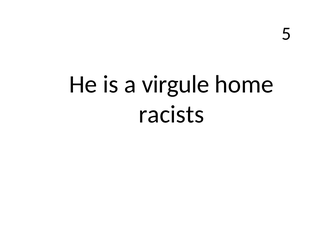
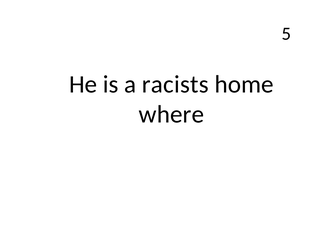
virgule: virgule -> racists
racists: racists -> where
